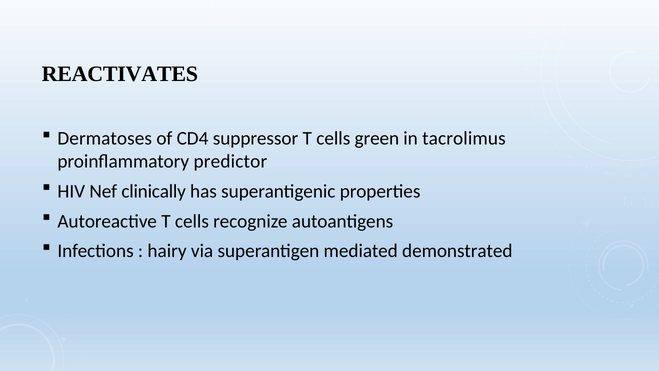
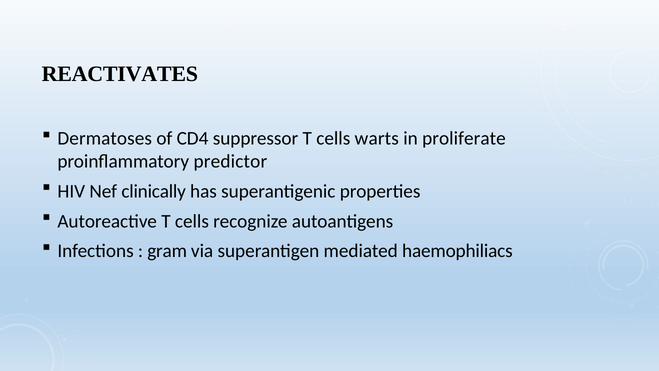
green: green -> warts
tacrolimus: tacrolimus -> proliferate
hairy: hairy -> gram
demonstrated: demonstrated -> haemophiliacs
